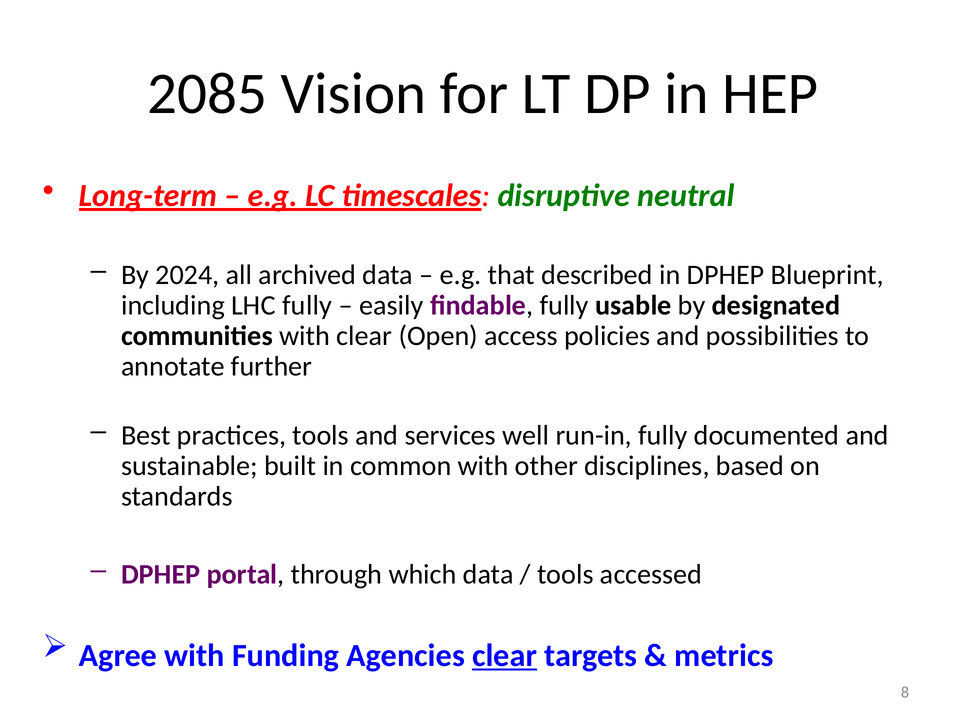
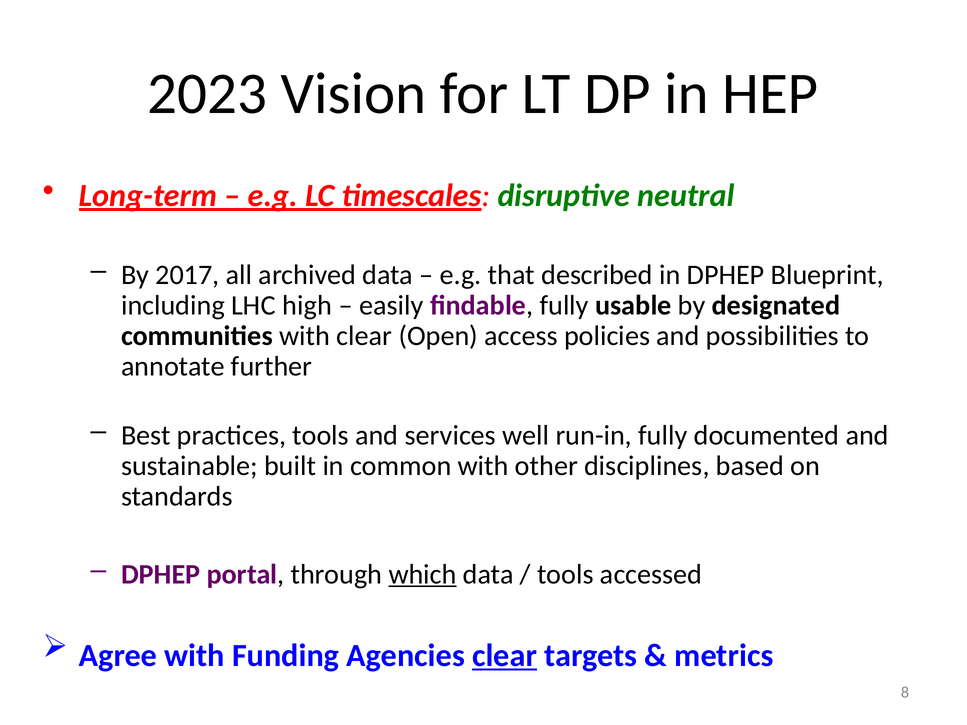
2085: 2085 -> 2023
2024: 2024 -> 2017
LHC fully: fully -> high
which underline: none -> present
